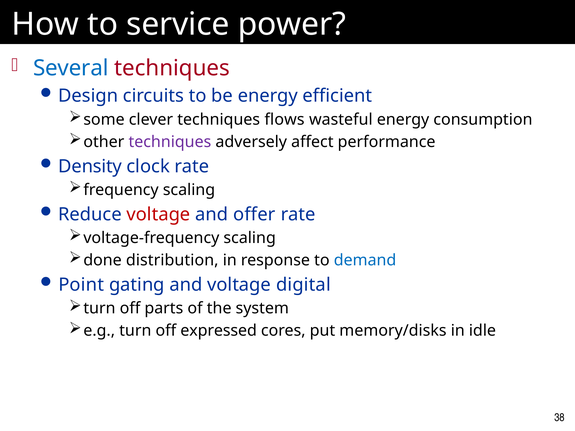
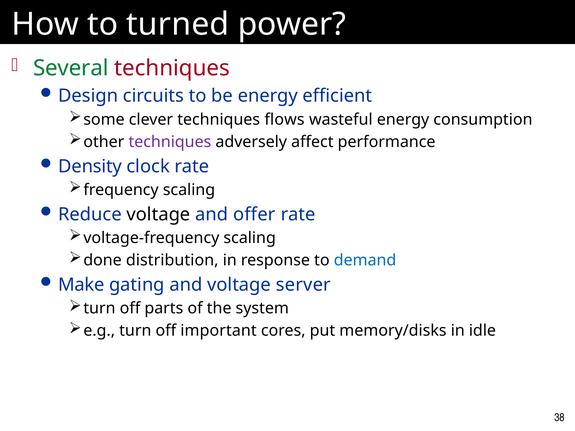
service: service -> turned
Several colour: blue -> green
voltage at (158, 214) colour: red -> black
Point: Point -> Make
digital: digital -> server
expressed: expressed -> important
